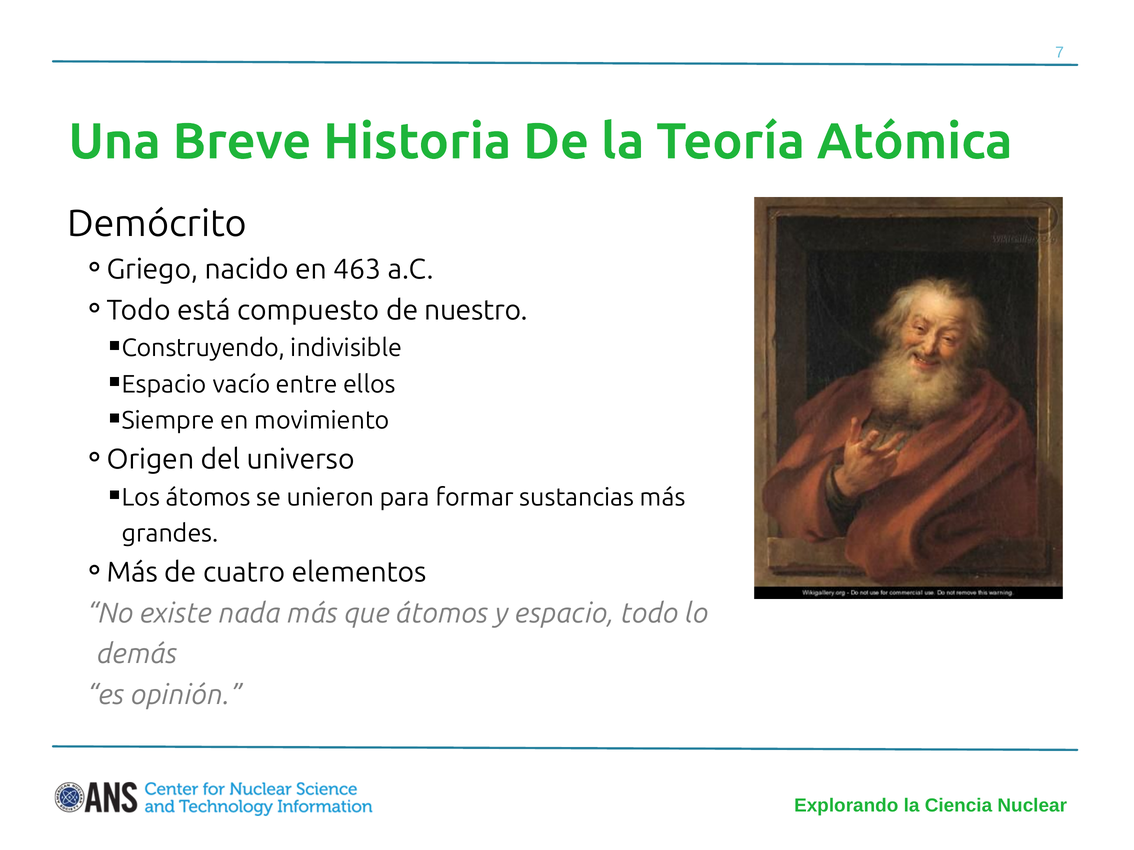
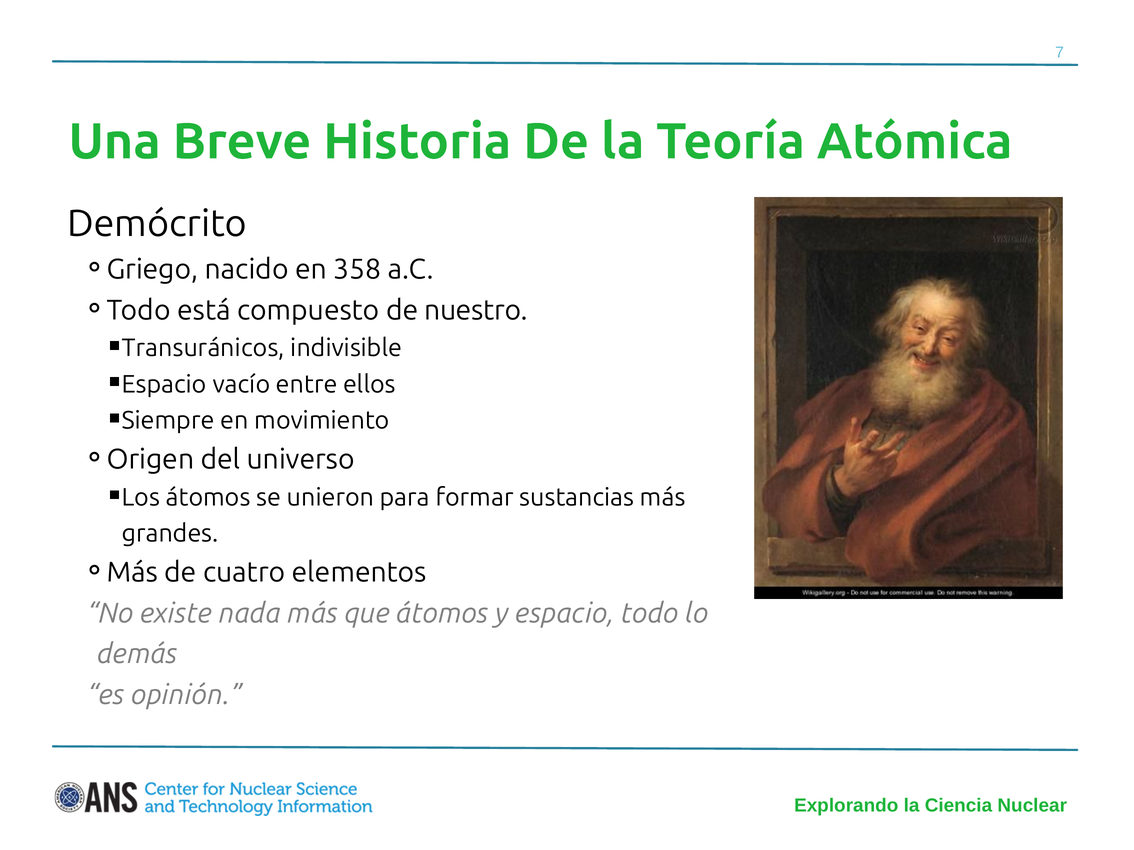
463: 463 -> 358
Construyendo: Construyendo -> Transuránicos
